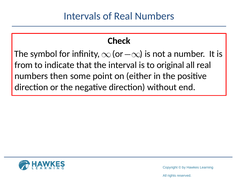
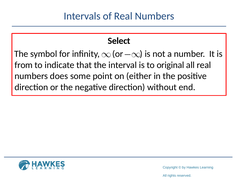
Check: Check -> Select
then: then -> does
